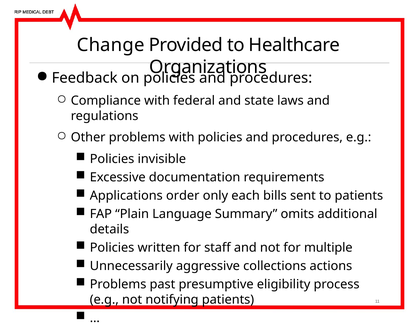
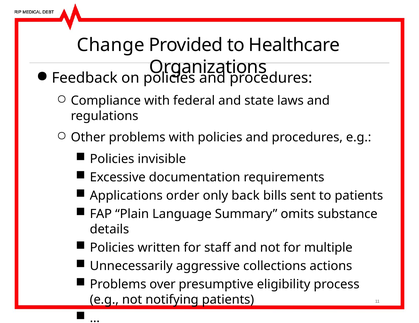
each: each -> back
additional: additional -> substance
past: past -> over
